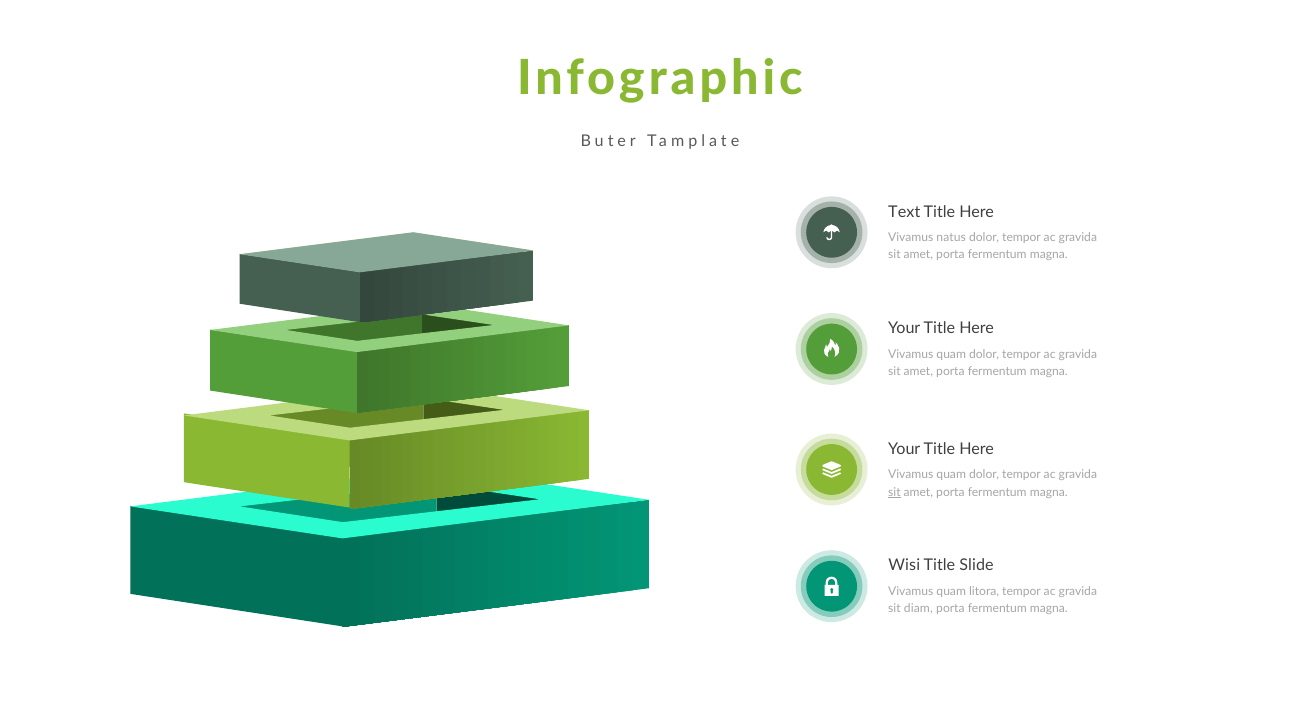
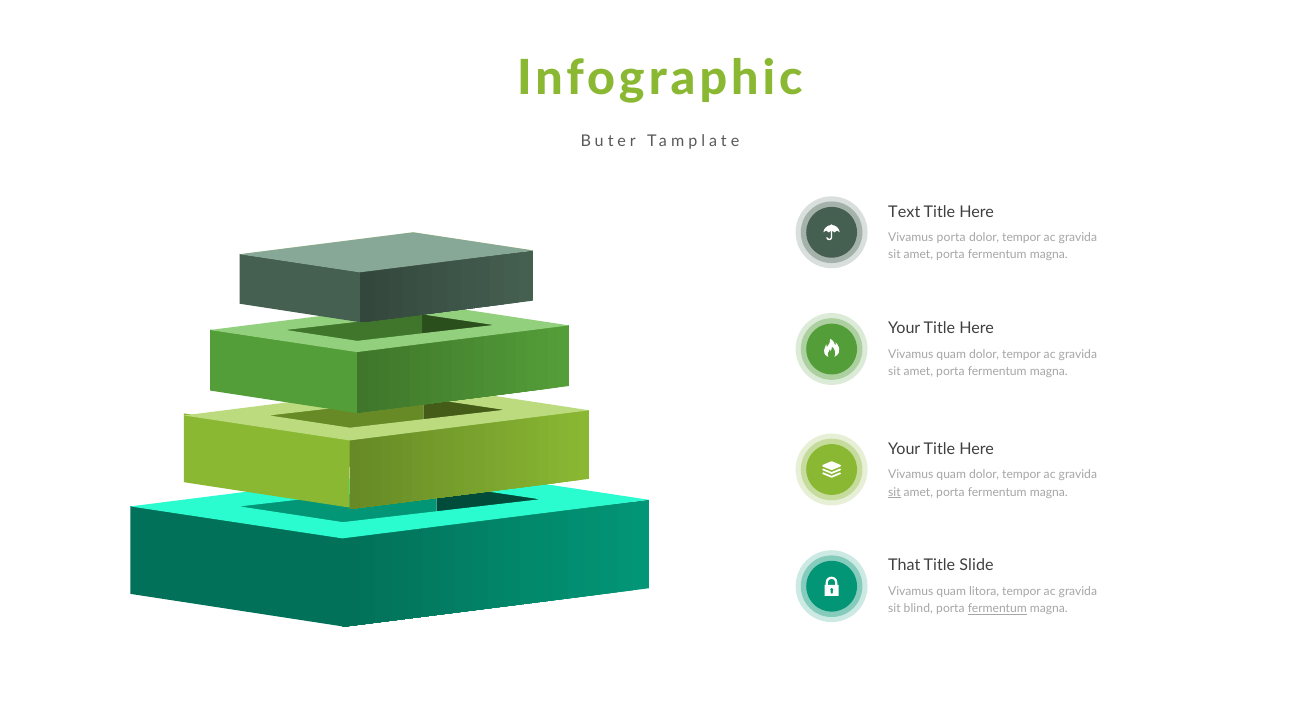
Vivamus natus: natus -> porta
Wisi: Wisi -> That
diam: diam -> blind
fermentum at (997, 609) underline: none -> present
